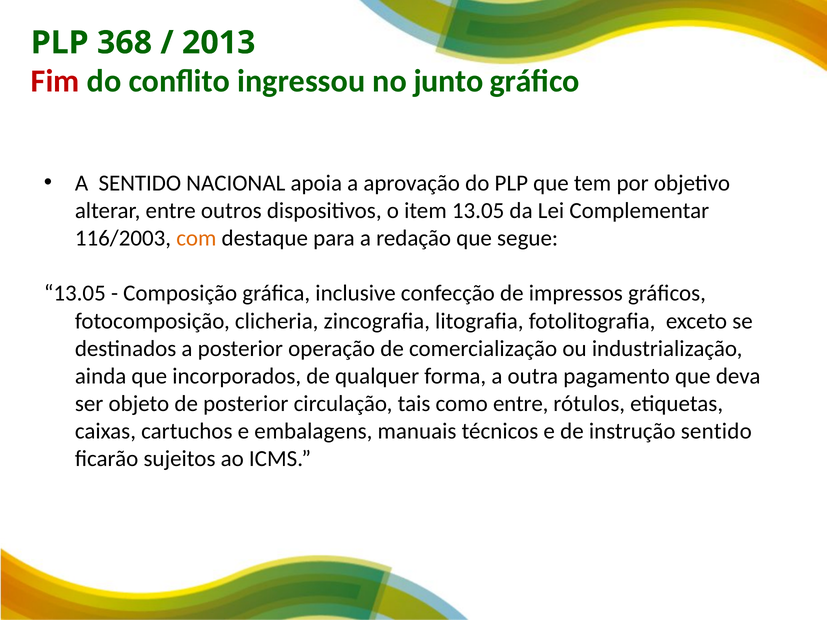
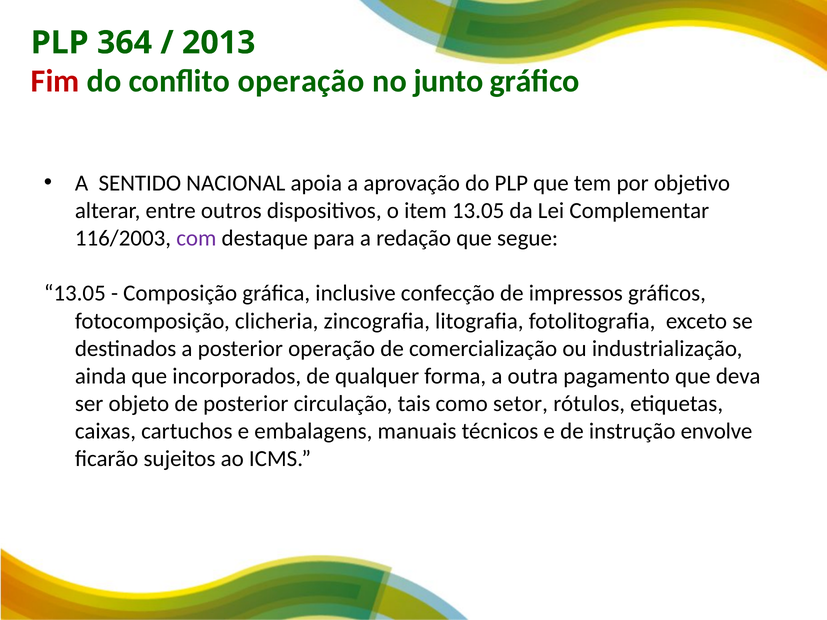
368: 368 -> 364
conflito ingressou: ingressou -> operação
com colour: orange -> purple
como entre: entre -> setor
instrução sentido: sentido -> envolve
